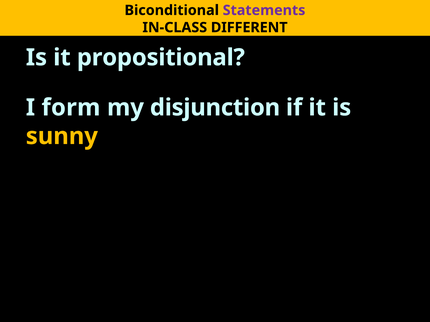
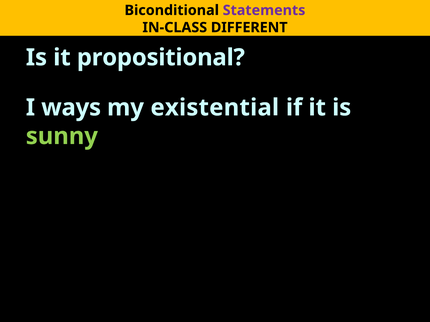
form: form -> ways
disjunction: disjunction -> existential
sunny colour: yellow -> light green
